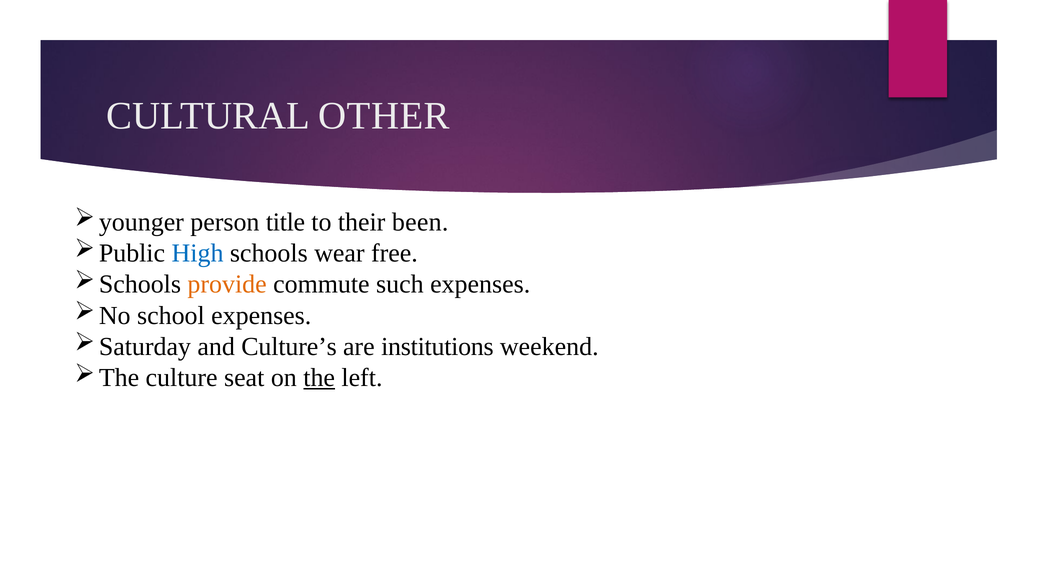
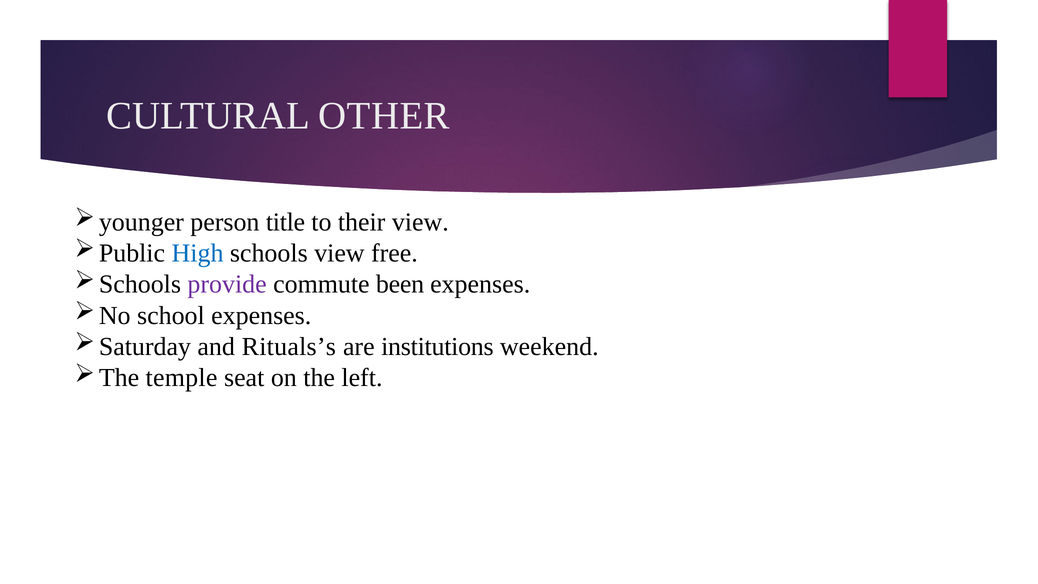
their been: been -> view
schools wear: wear -> view
provide colour: orange -> purple
such: such -> been
Culture’s: Culture’s -> Rituals’s
culture: culture -> temple
the underline: present -> none
